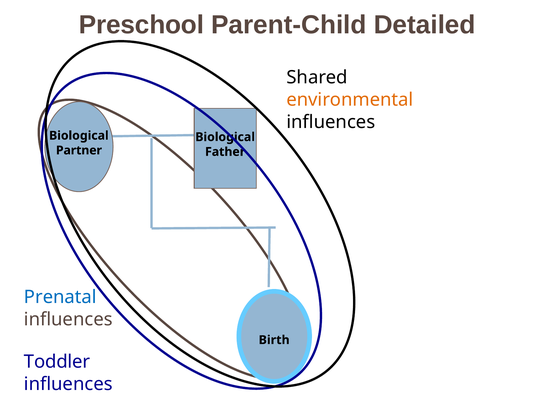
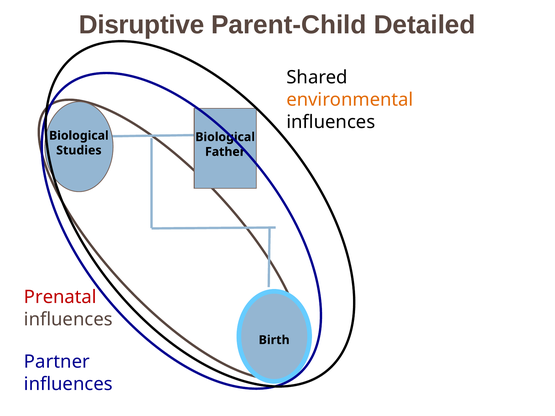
Preschool: Preschool -> Disruptive
Partner: Partner -> Studies
Prenatal colour: blue -> red
Toddler: Toddler -> Partner
